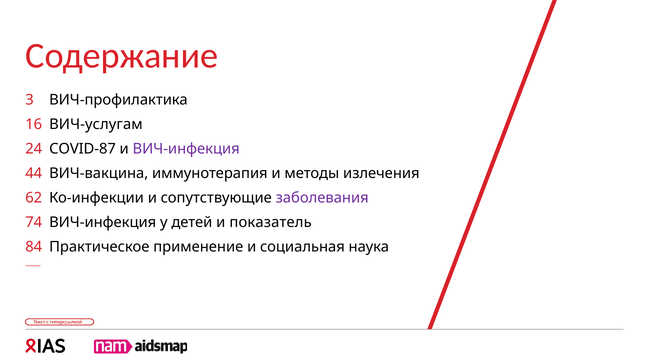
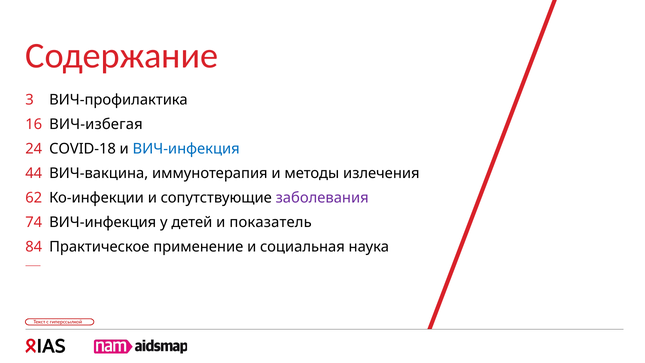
ВИЧ-услугам: ВИЧ-услугам -> ВИЧ-избегая
COVID-87: COVID-87 -> COVID-18
ВИЧ-инфекция at (186, 149) colour: purple -> blue
